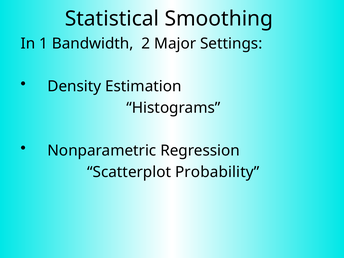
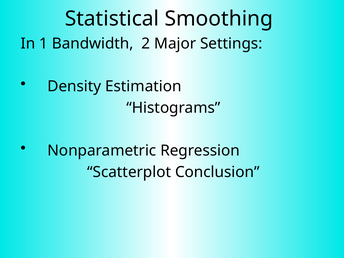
Probability: Probability -> Conclusion
